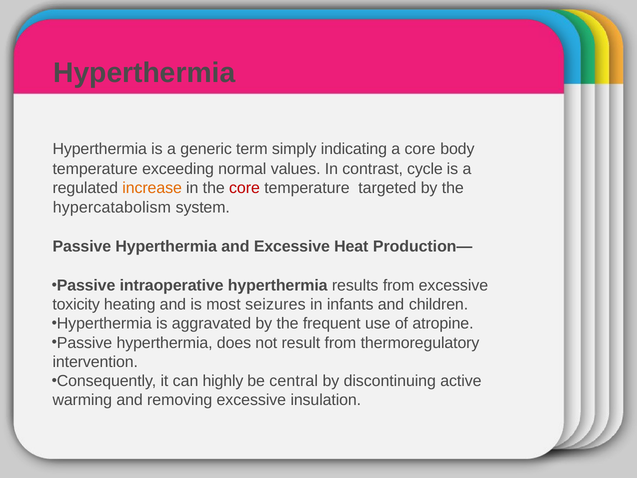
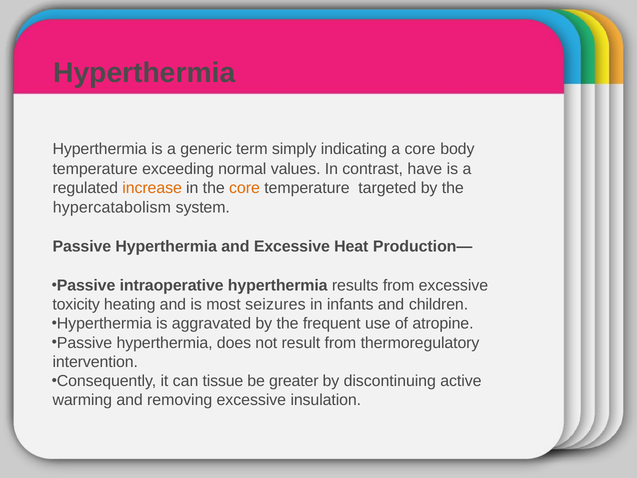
cycle: cycle -> have
core at (244, 188) colour: red -> orange
highly: highly -> tissue
central: central -> greater
